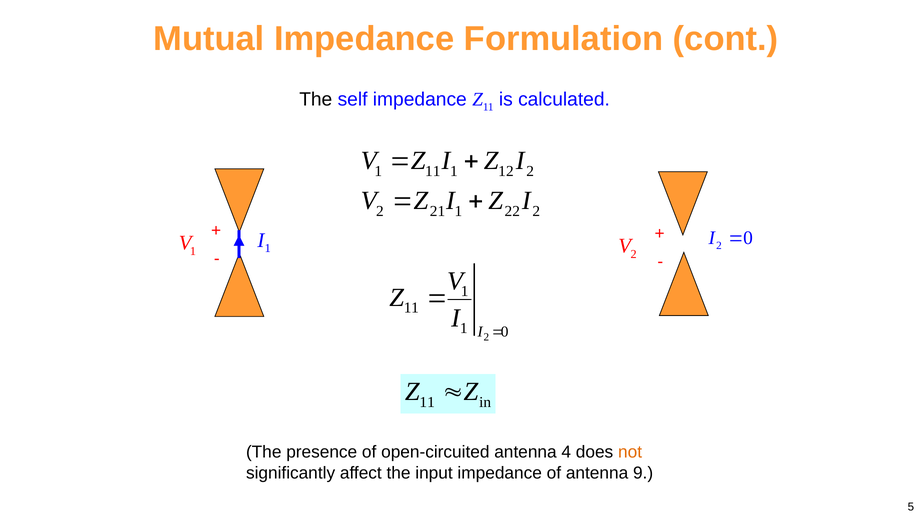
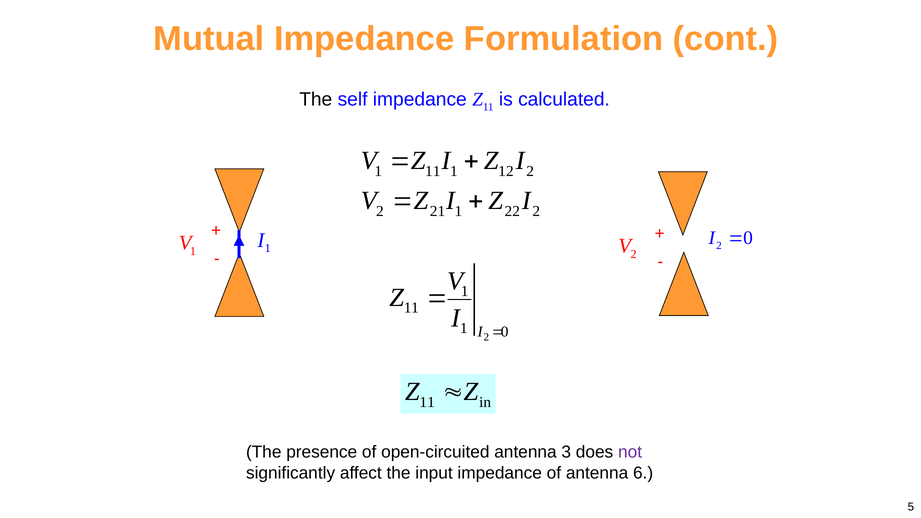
4: 4 -> 3
not colour: orange -> purple
9: 9 -> 6
